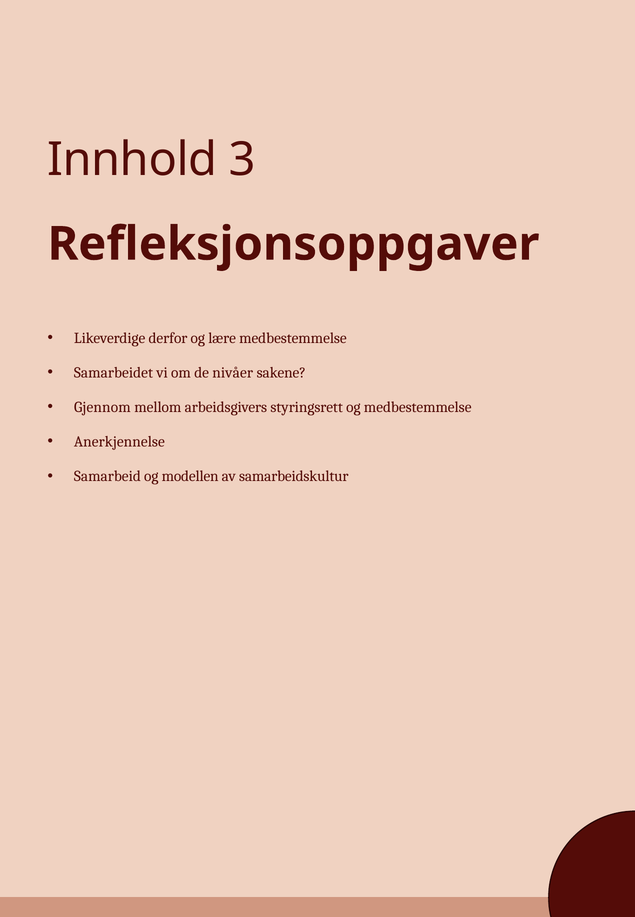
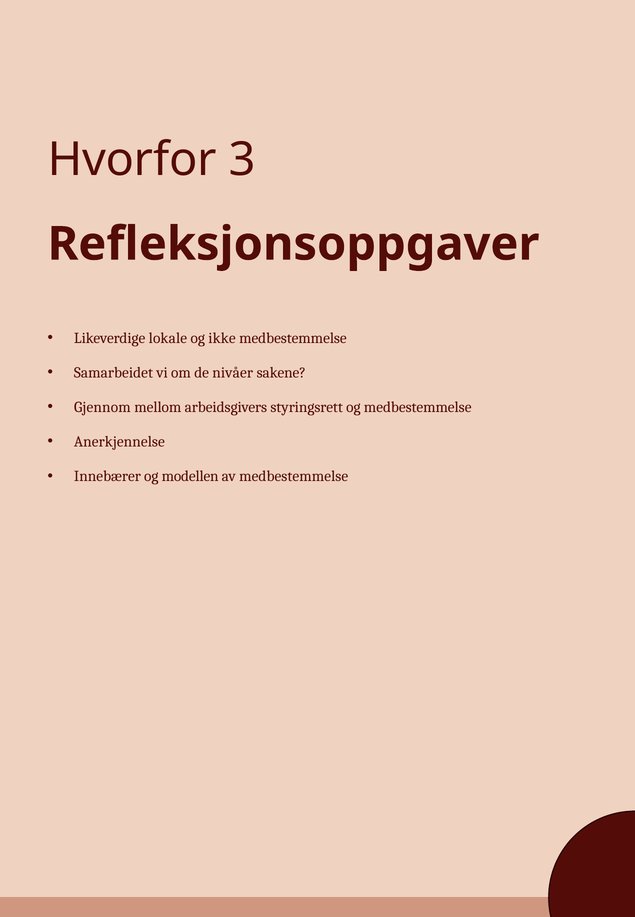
Innhold: Innhold -> Hvorfor
derfor: derfor -> lokale
lære: lære -> ikke
Samarbeid: Samarbeid -> Innebærer
av samarbeidskultur: samarbeidskultur -> medbestemmelse
